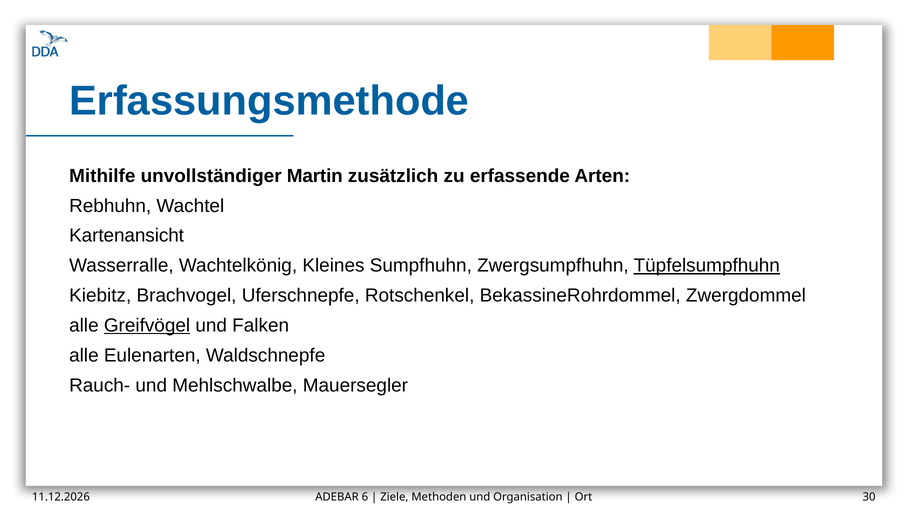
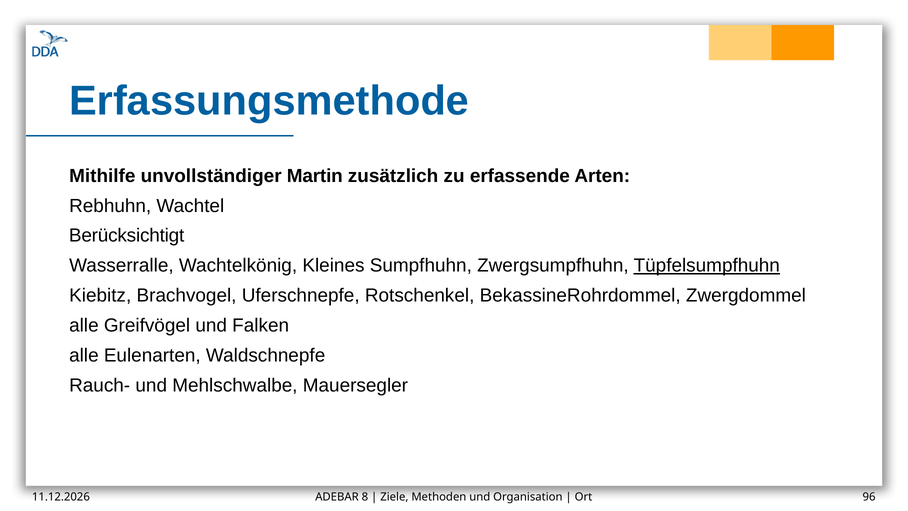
Kartenansicht: Kartenansicht -> Berücksichtigt
Greifvögel underline: present -> none
6: 6 -> 8
30: 30 -> 96
